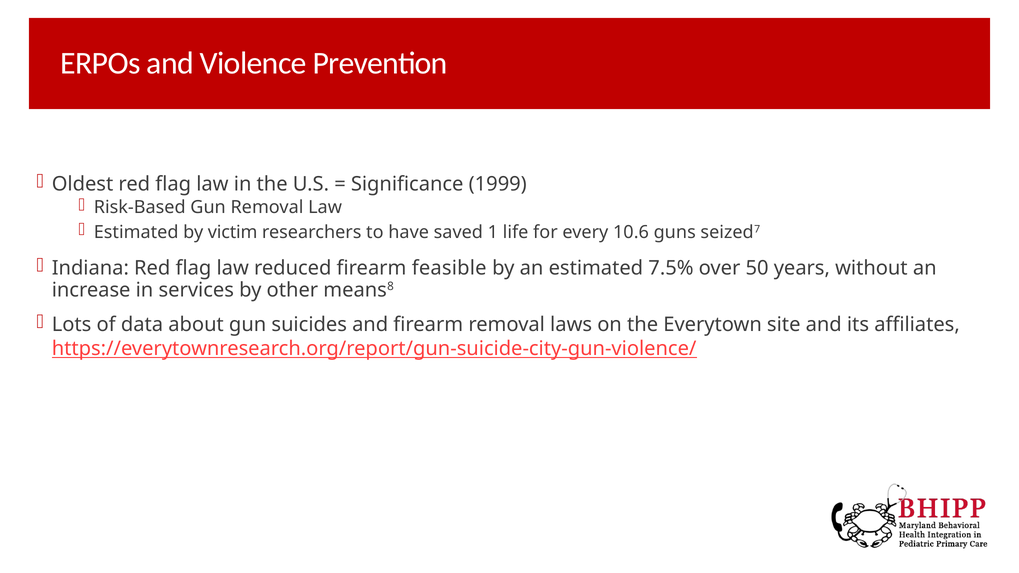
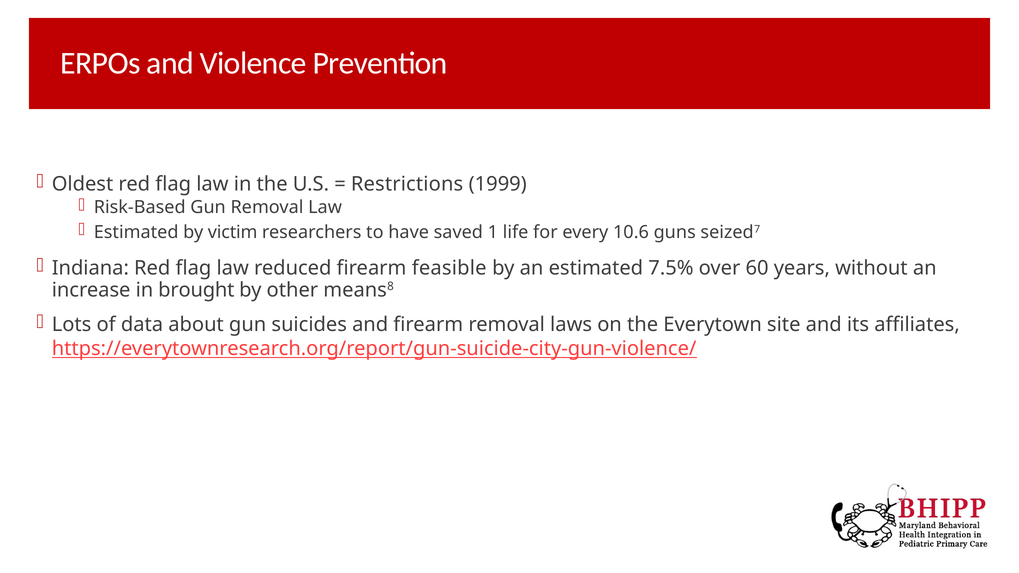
Significance: Significance -> Restrictions
50: 50 -> 60
services: services -> brought
